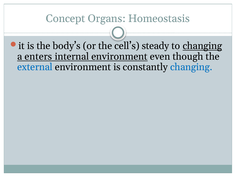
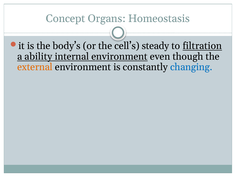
to changing: changing -> filtration
enters: enters -> ability
external colour: blue -> orange
